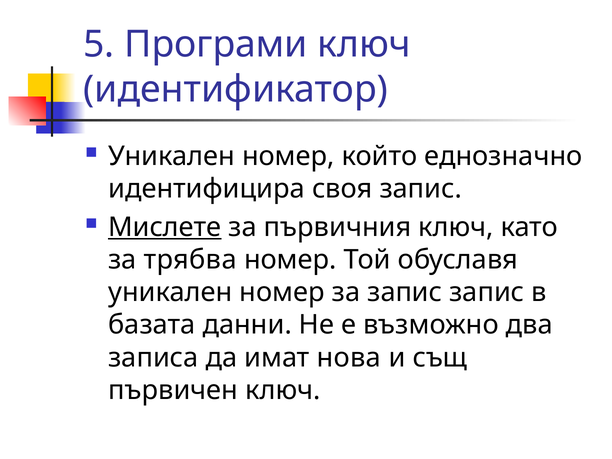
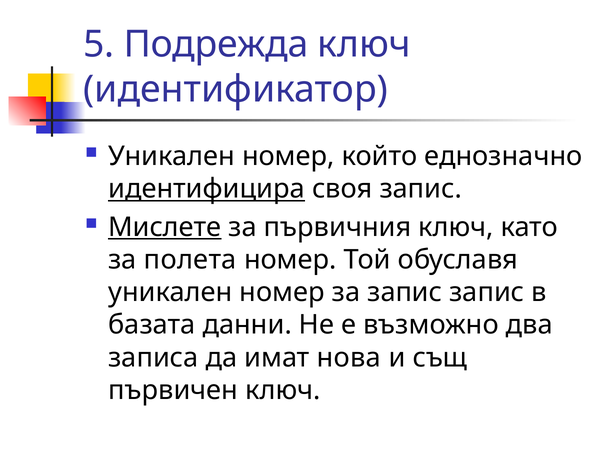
Програми: Програми -> Подрежда
идентифицира underline: none -> present
трябва: трябва -> полета
